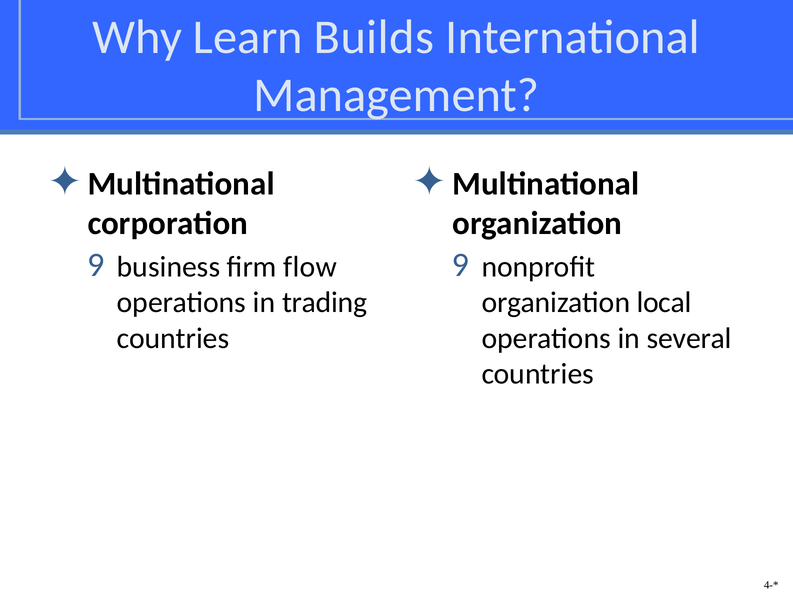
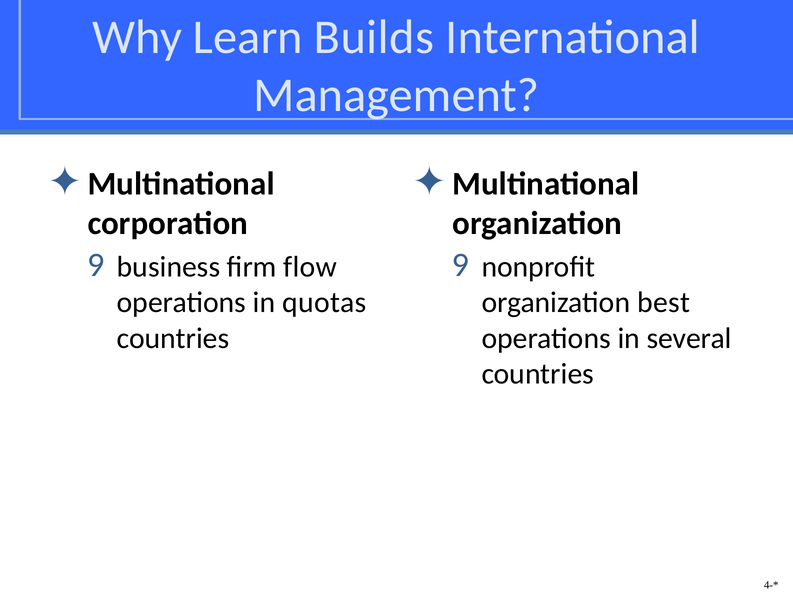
trading: trading -> quotas
local: local -> best
